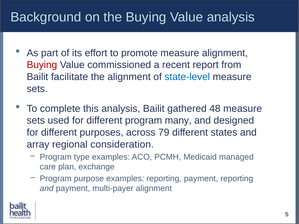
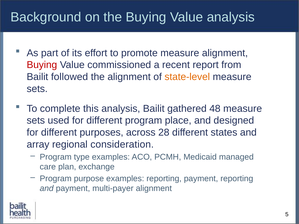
facilitate: facilitate -> followed
state-level colour: blue -> orange
many: many -> place
79: 79 -> 28
